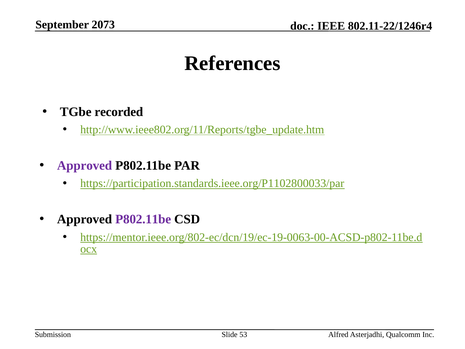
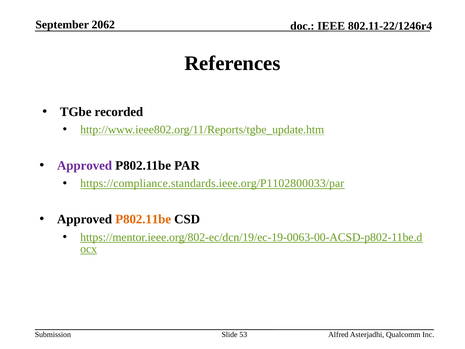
2073: 2073 -> 2062
https://participation.standards.ieee.org/P1102800033/par: https://participation.standards.ieee.org/P1102800033/par -> https://compliance.standards.ieee.org/P1102800033/par
P802.11be at (143, 219) colour: purple -> orange
